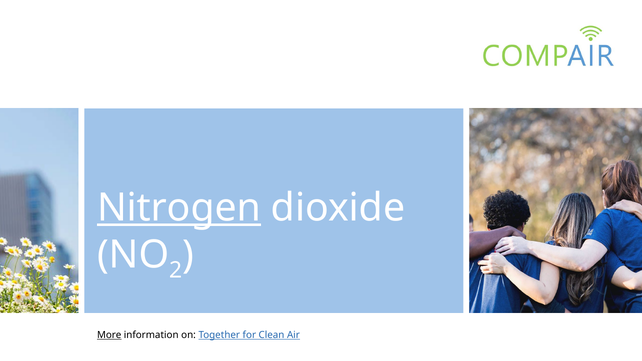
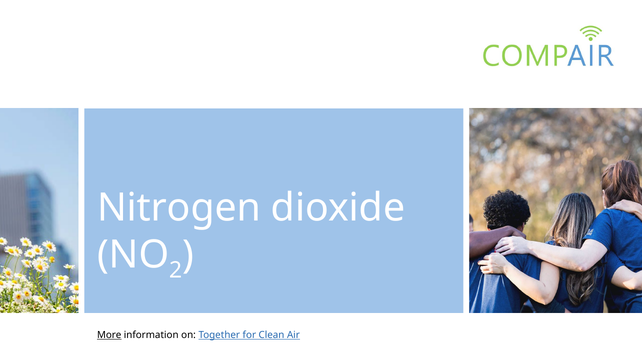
Nitrogen underline: present -> none
